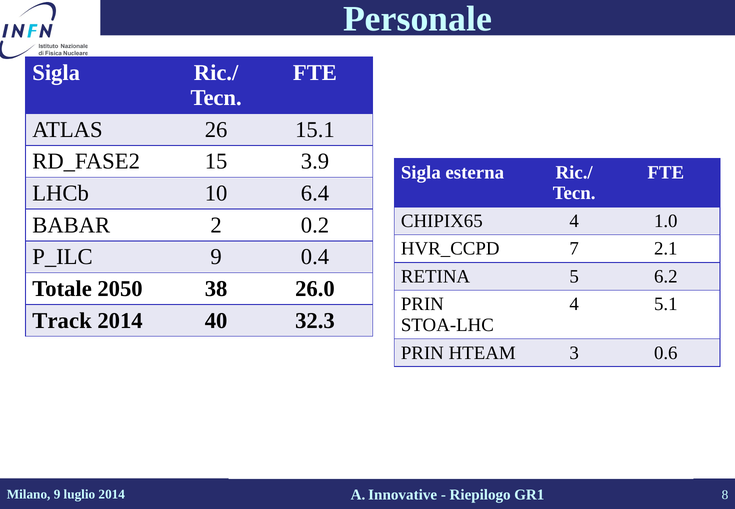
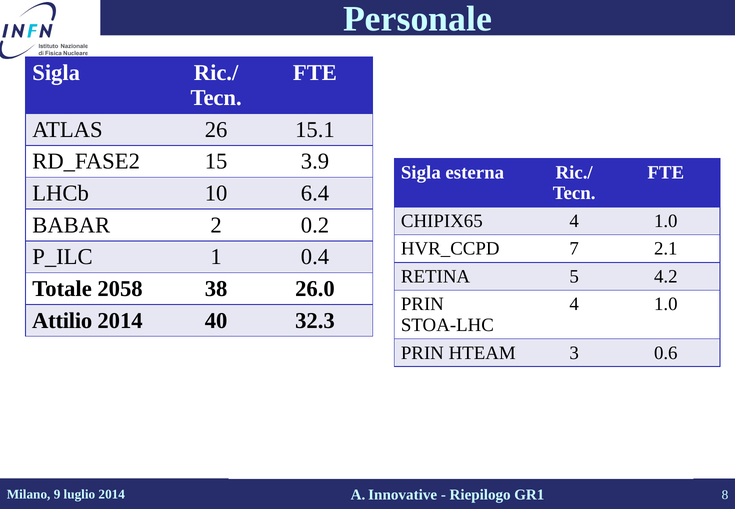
9 at (216, 257): 9 -> 1
6.2: 6.2 -> 4.2
2050: 2050 -> 2058
5.1 at (666, 304): 5.1 -> 1.0
Track: Track -> Attilio
